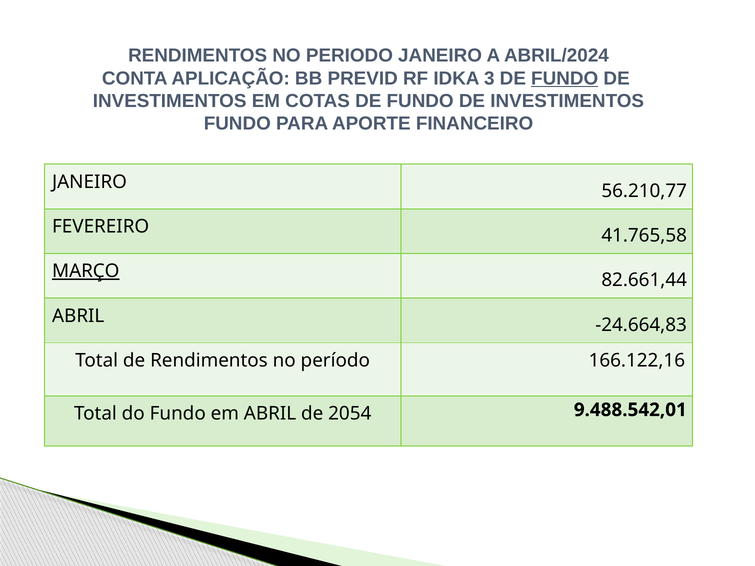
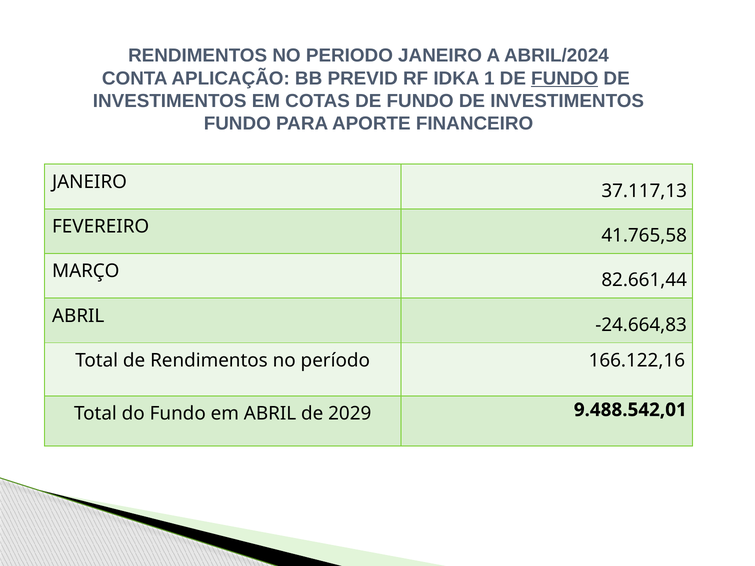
3: 3 -> 1
56.210,77: 56.210,77 -> 37.117,13
MARÇO underline: present -> none
2054: 2054 -> 2029
